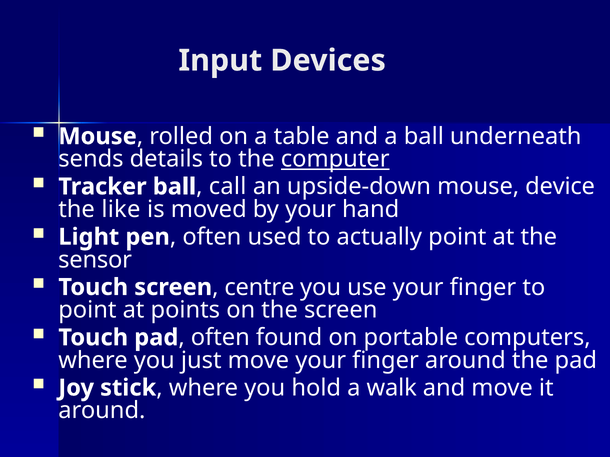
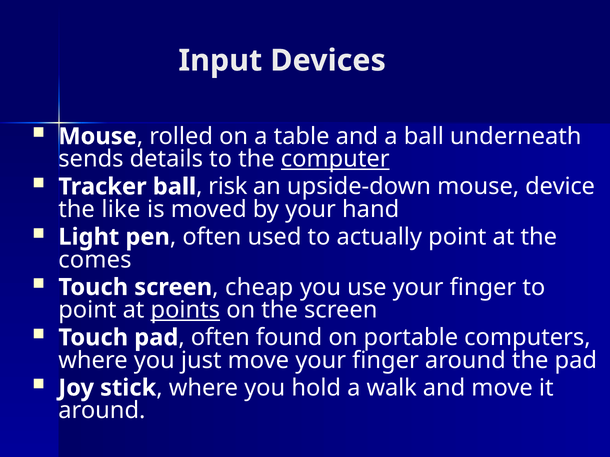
call: call -> risk
sensor: sensor -> comes
centre: centre -> cheap
points underline: none -> present
